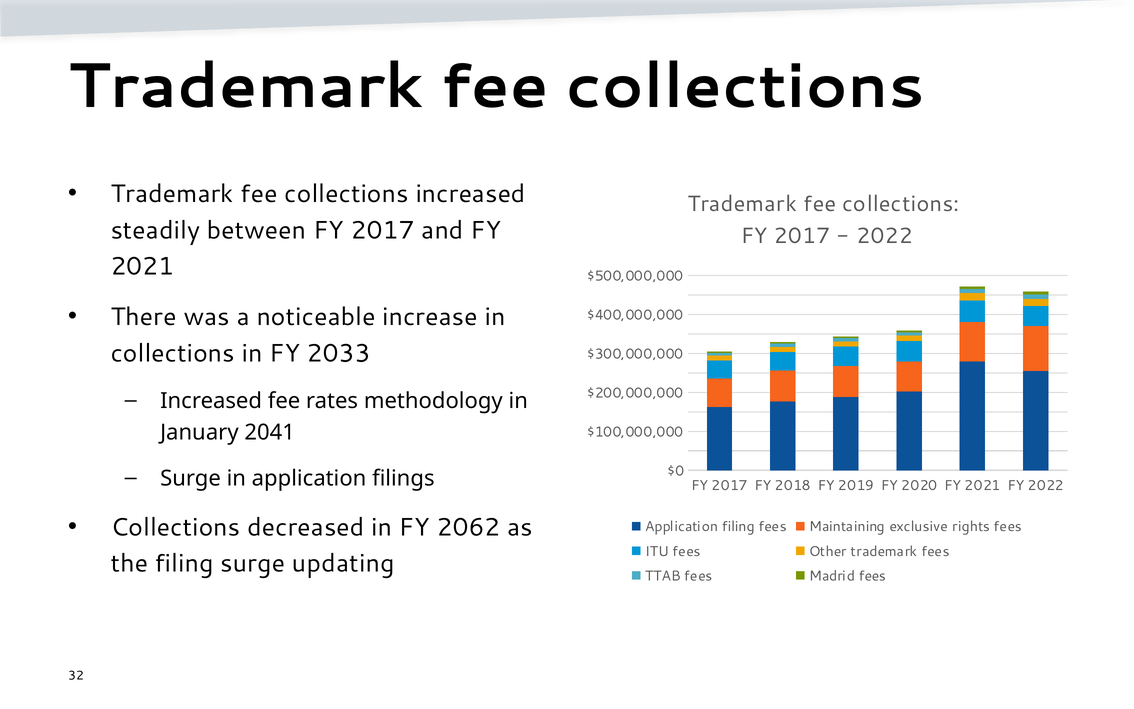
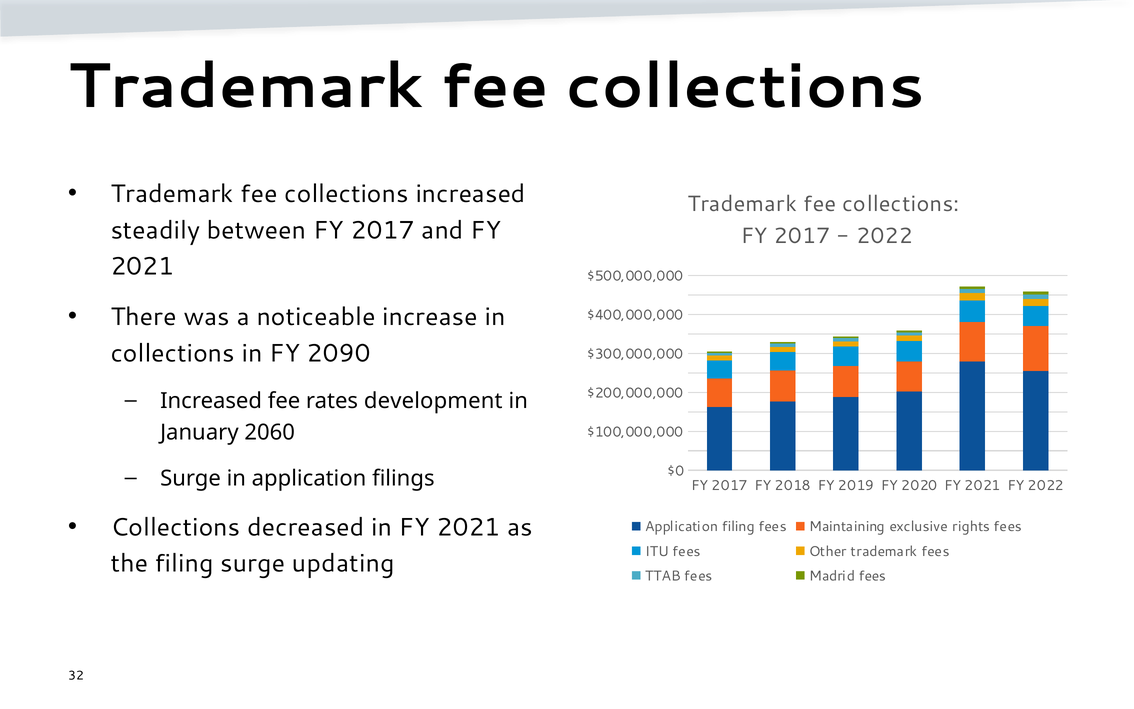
2033: 2033 -> 2090
methodology: methodology -> development
2041: 2041 -> 2060
in FY 2062: 2062 -> 2021
